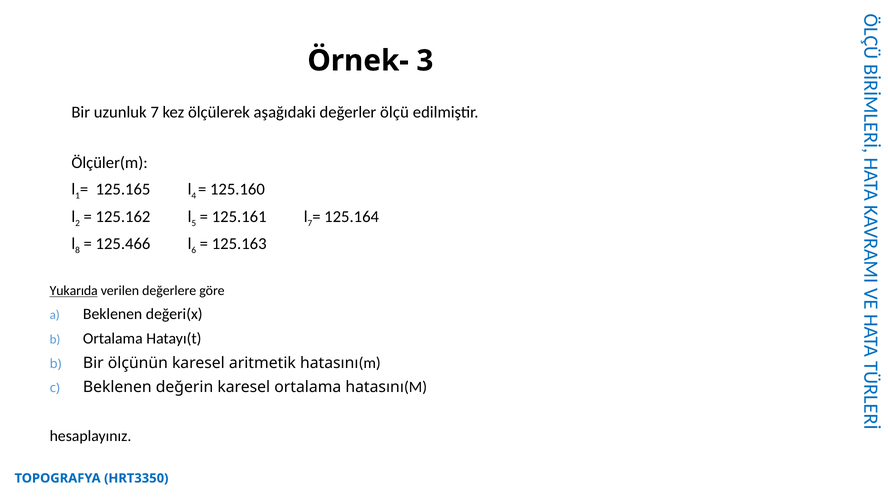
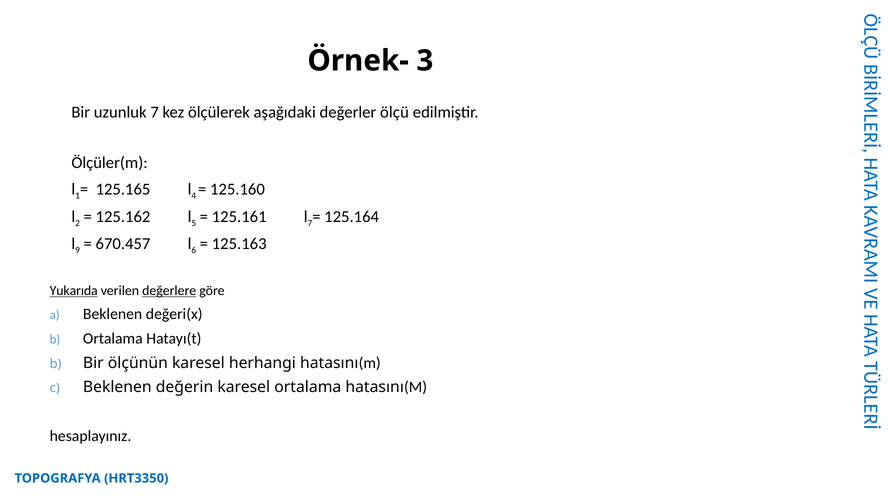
8: 8 -> 9
125.466: 125.466 -> 670.457
değerlere underline: none -> present
aritmetik: aritmetik -> herhangi
